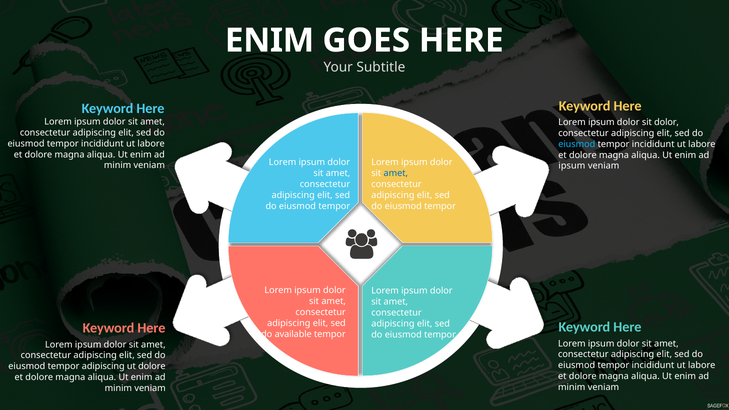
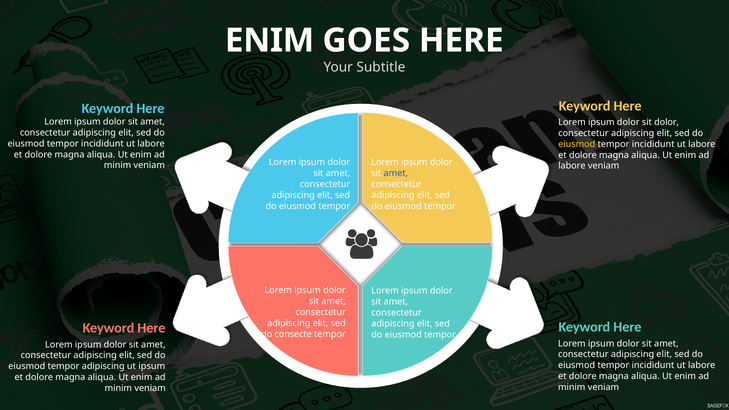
eiusmod at (577, 144) colour: light blue -> yellow
ipsum at (572, 166): ipsum -> labore
available: available -> consecte
ut dolore: dolore -> ipsum
